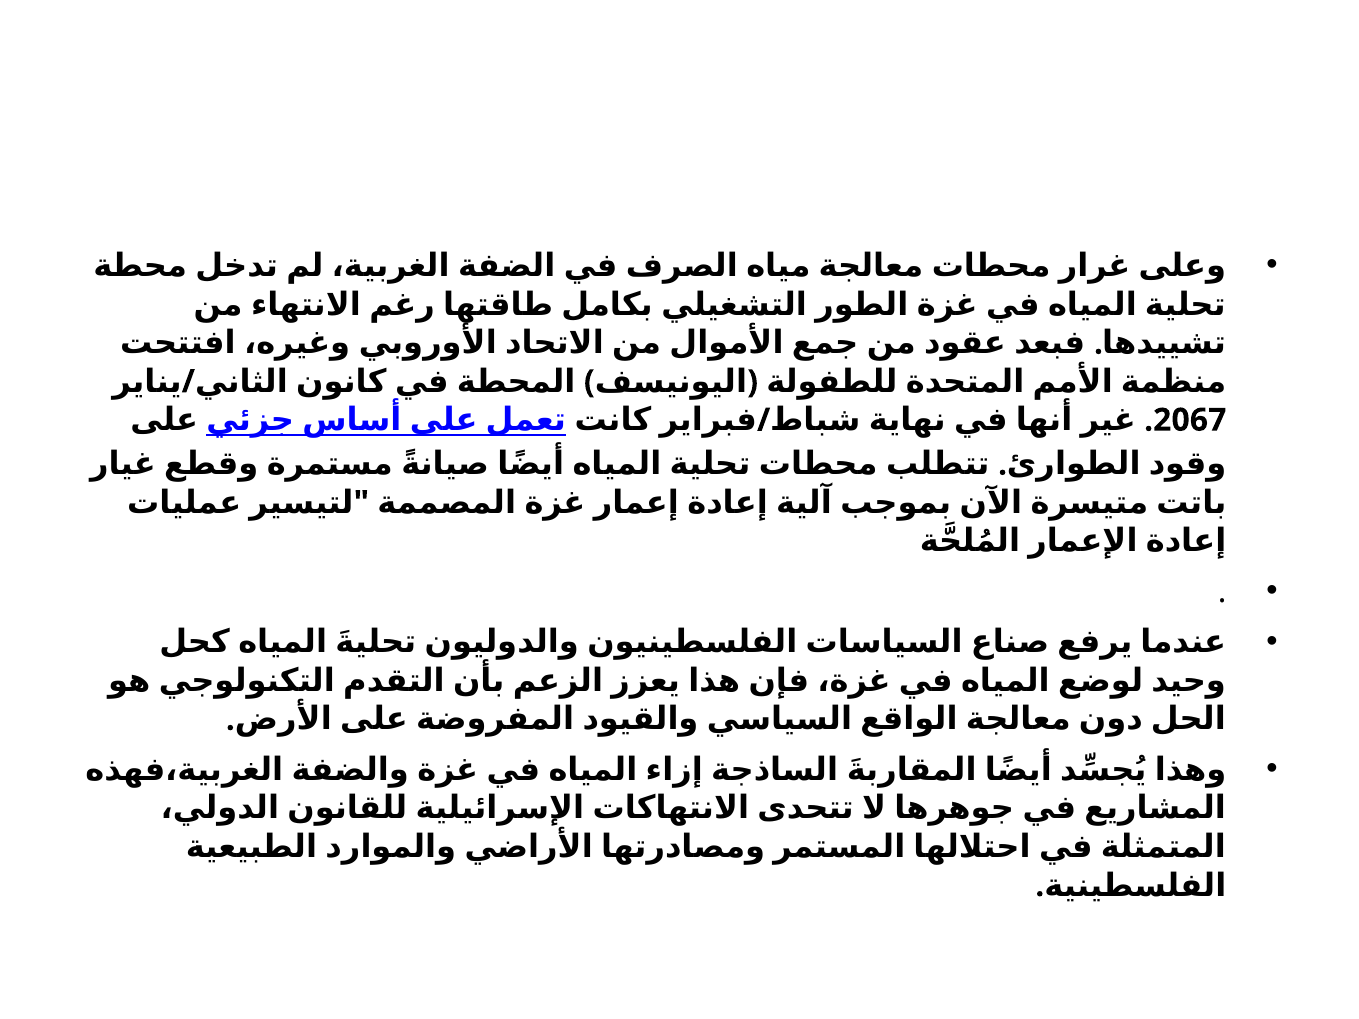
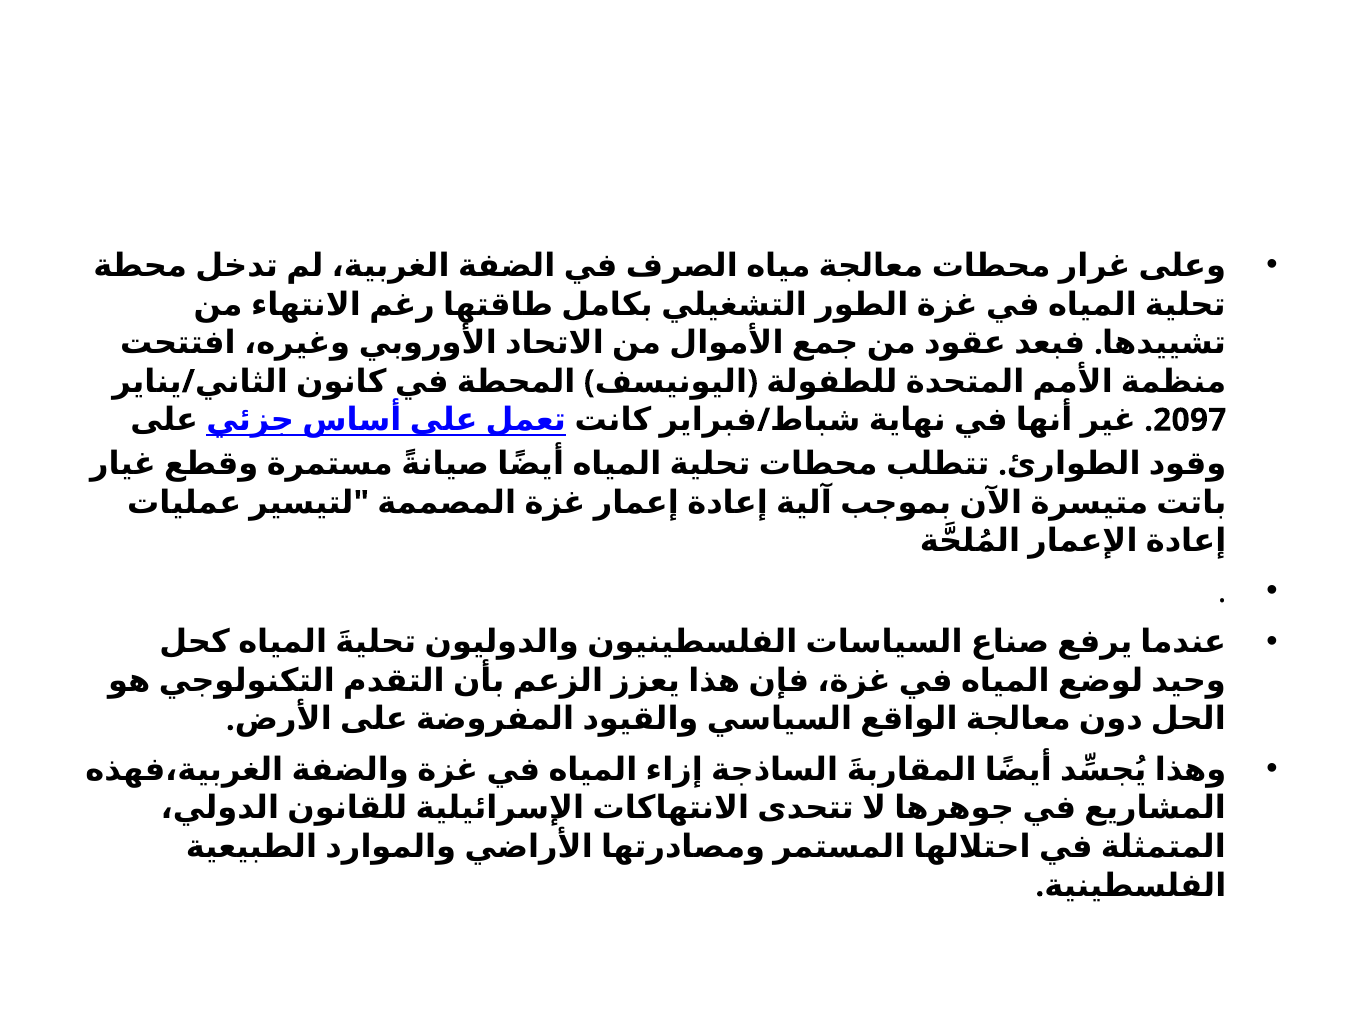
2067: 2067 -> 2097
